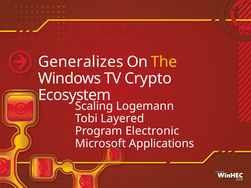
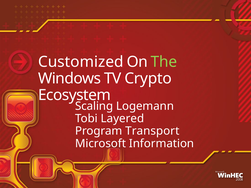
Generalizes: Generalizes -> Customized
The colour: yellow -> light green
Electronic: Electronic -> Transport
Applications: Applications -> Information
